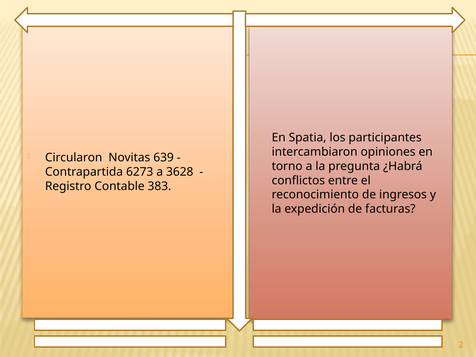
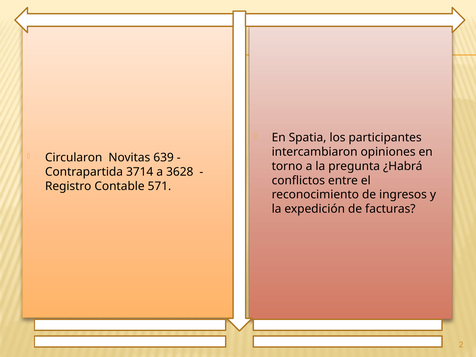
6273: 6273 -> 3714
383: 383 -> 571
